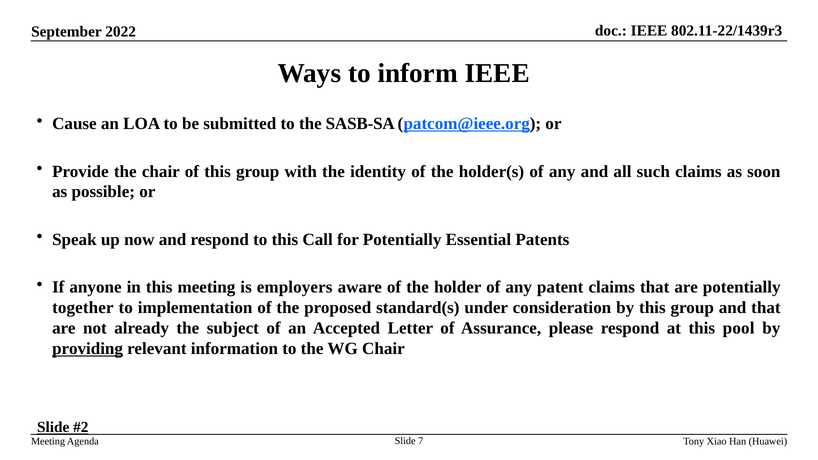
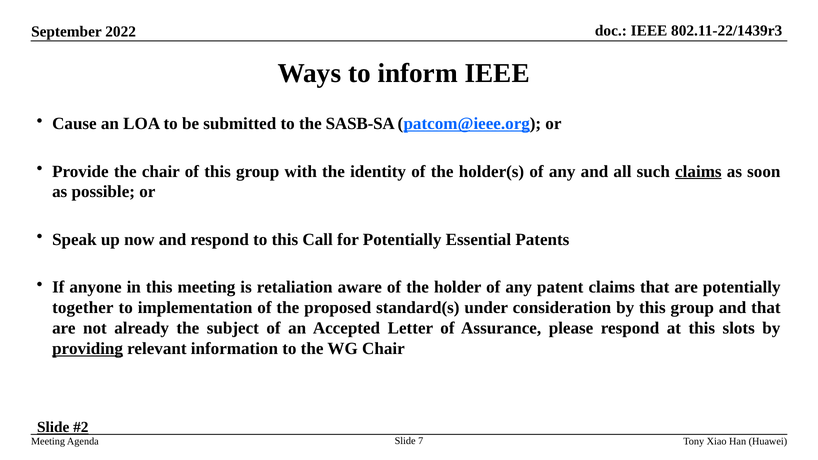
claims at (698, 171) underline: none -> present
employers: employers -> retaliation
pool: pool -> slots
